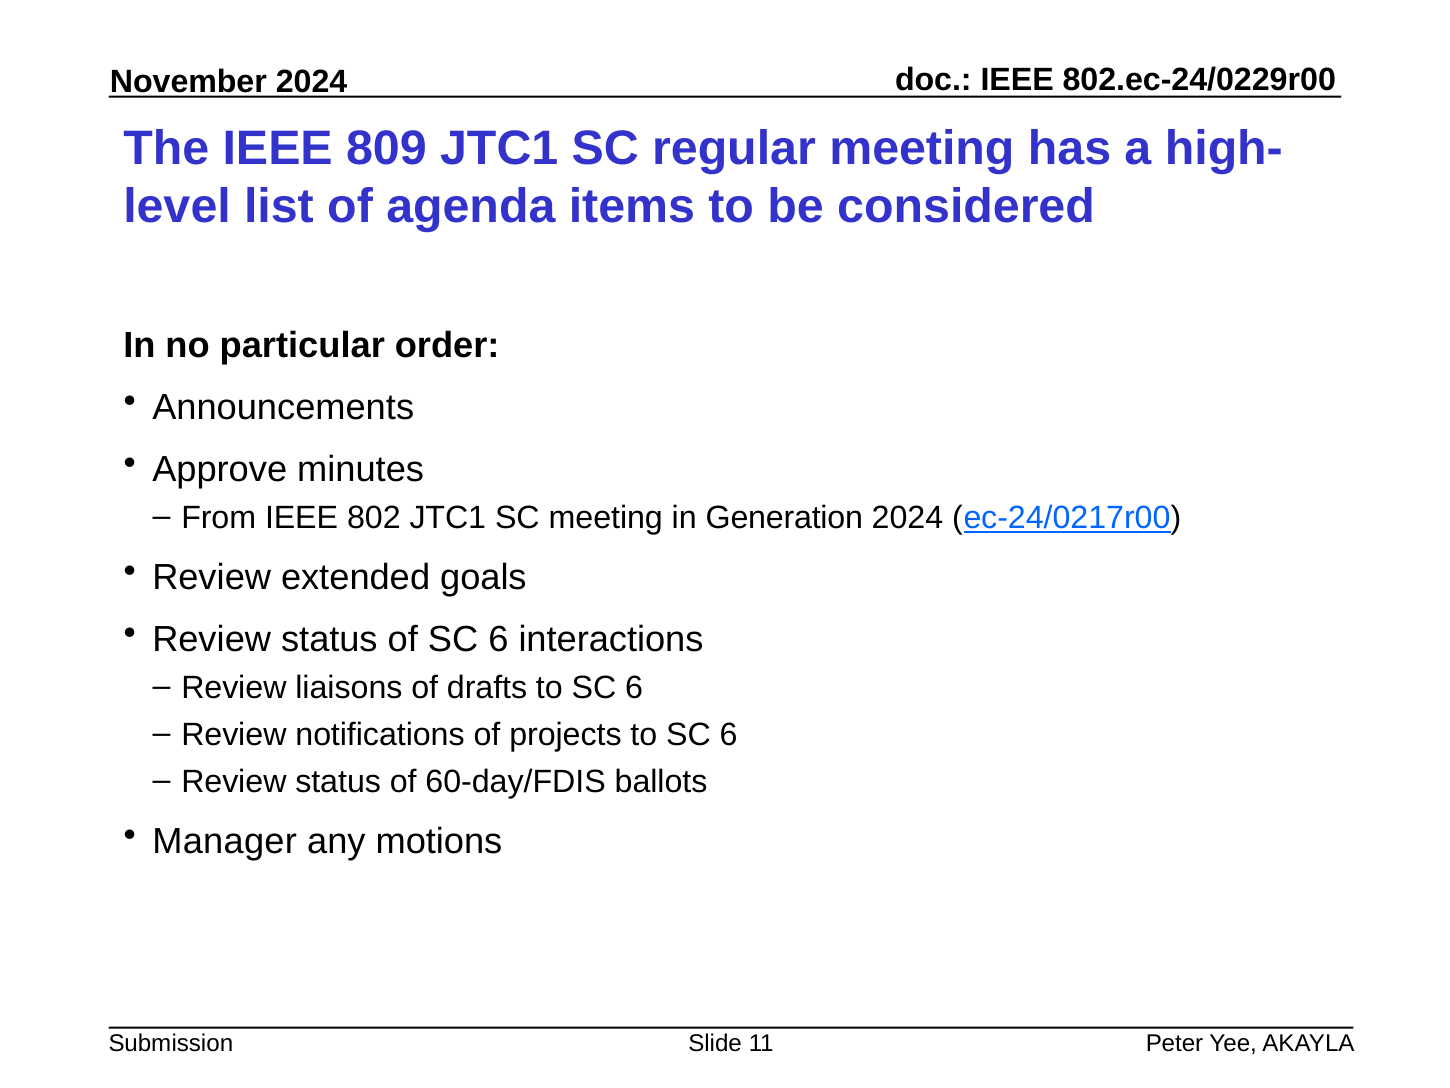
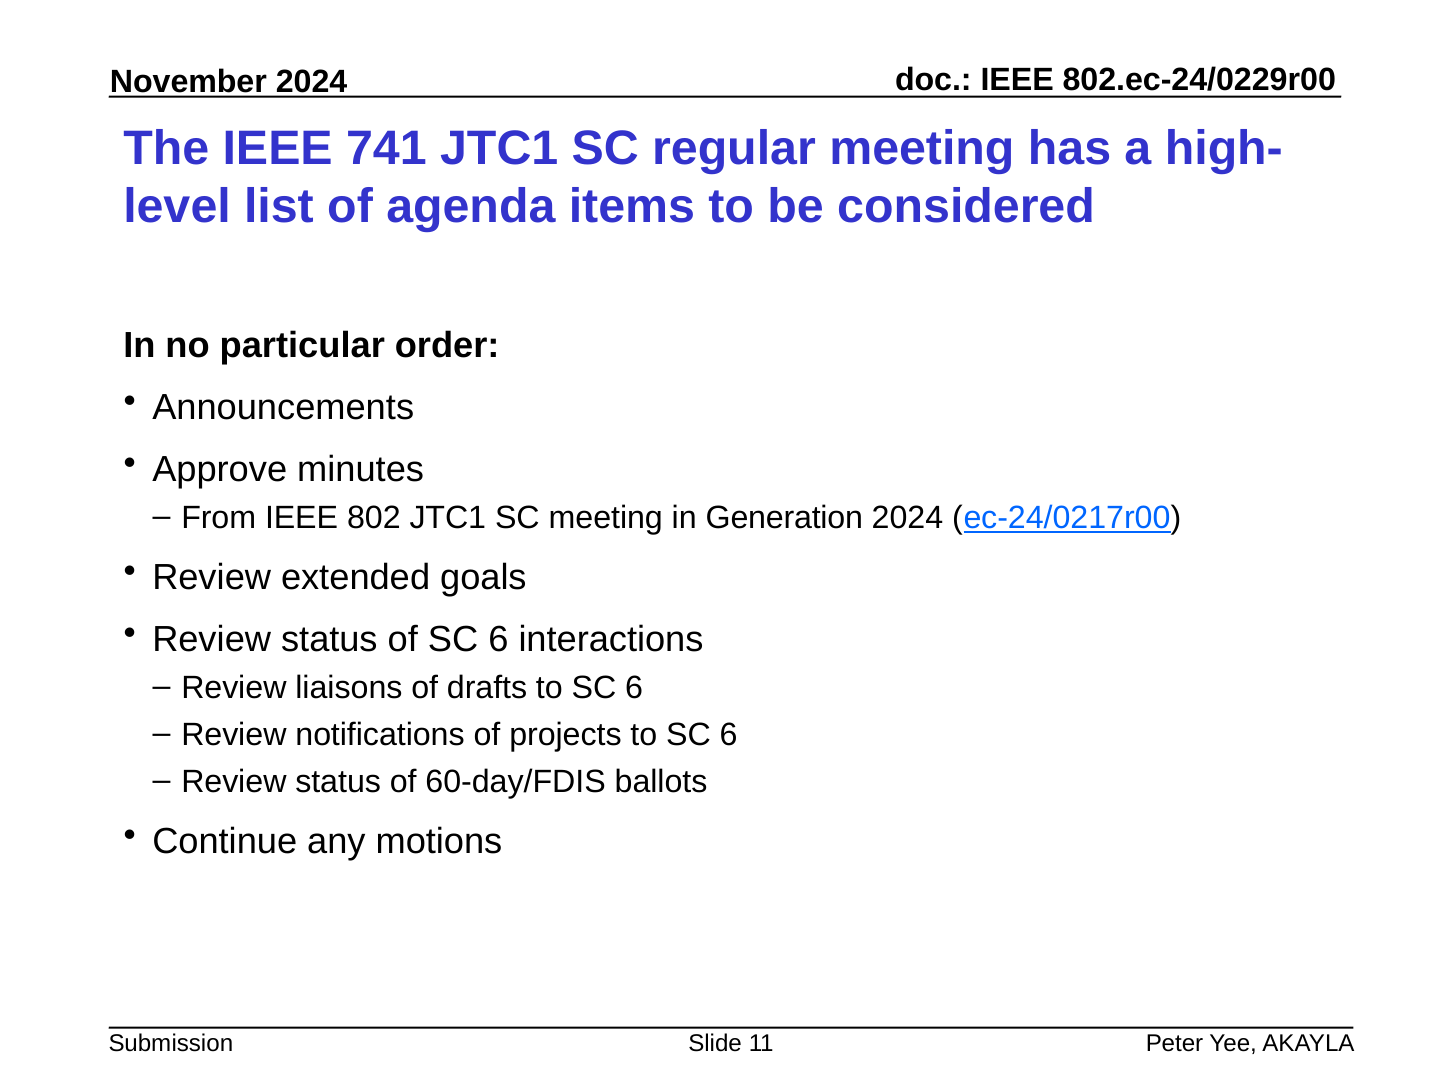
809: 809 -> 741
Manager: Manager -> Continue
